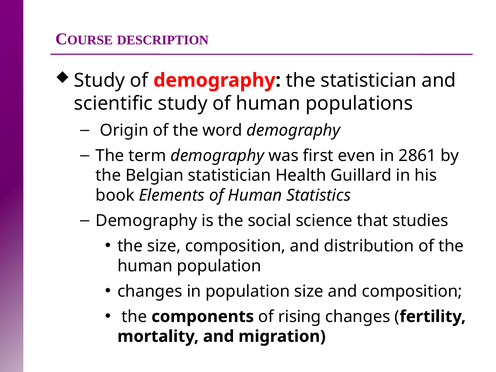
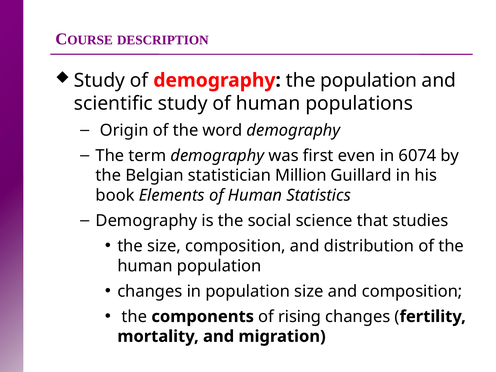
the statistician: statistician -> population
2861: 2861 -> 6074
Health: Health -> Million
